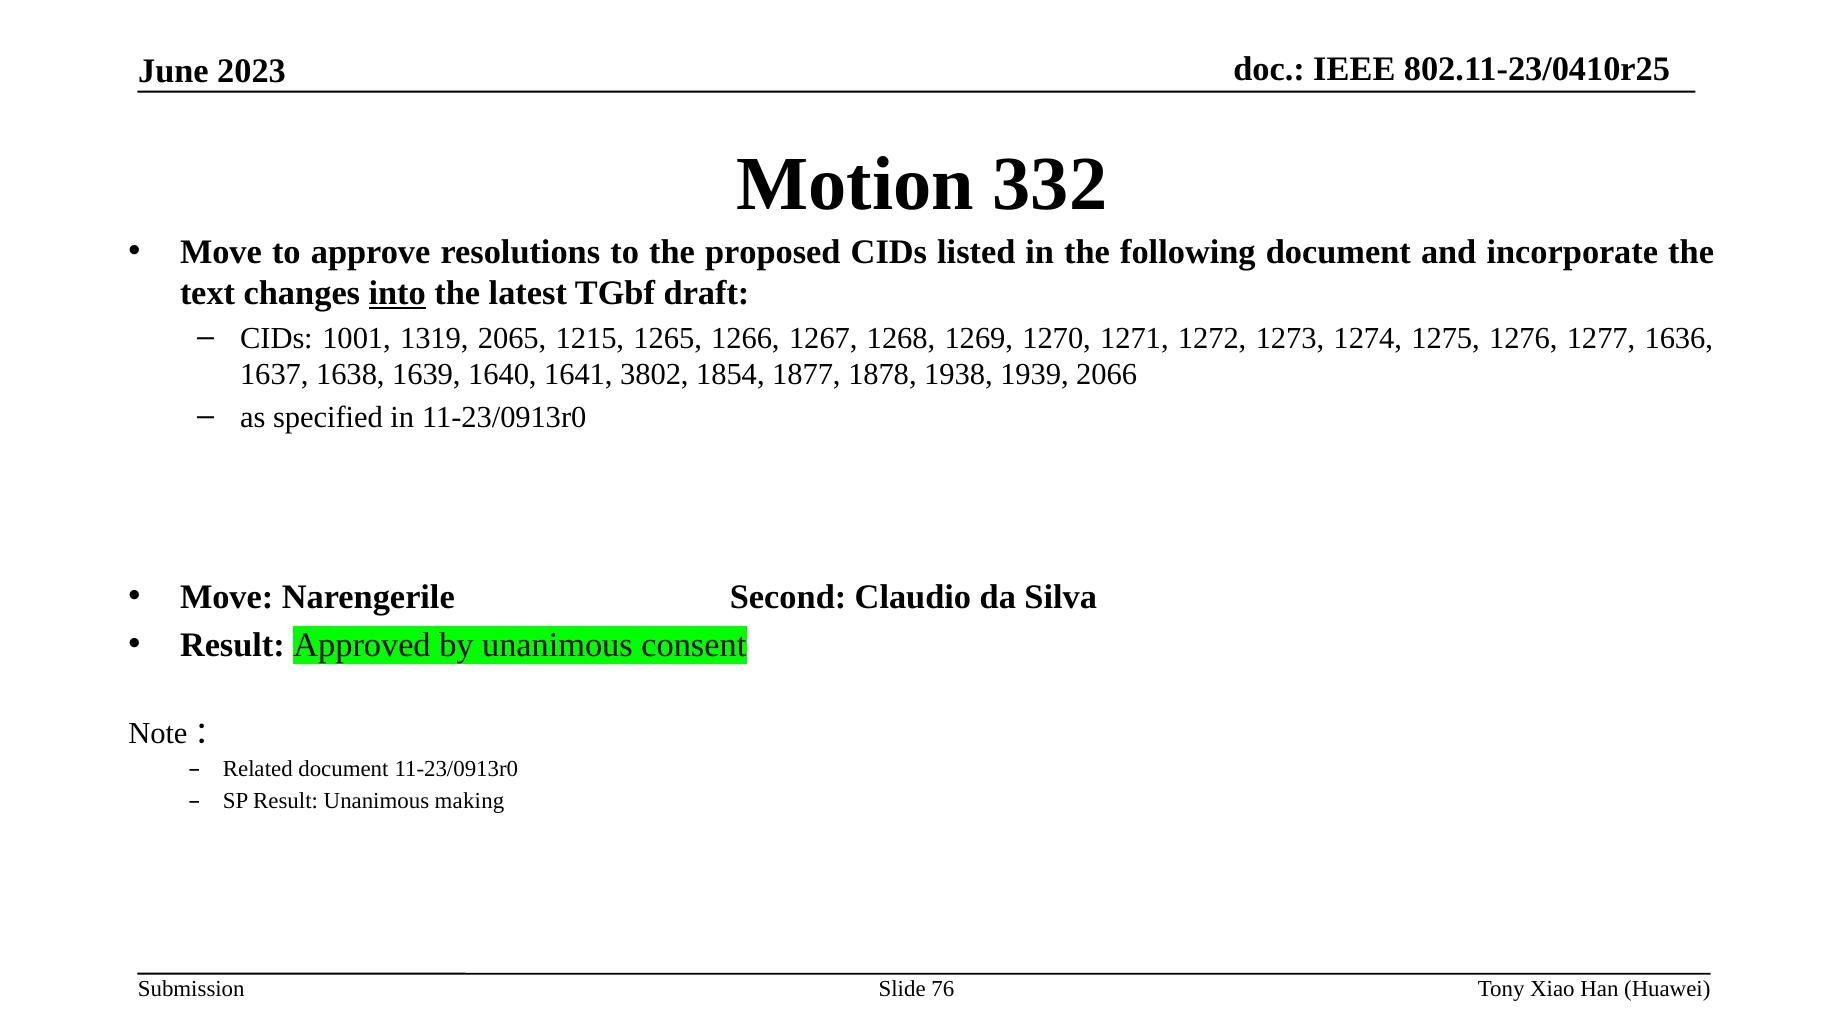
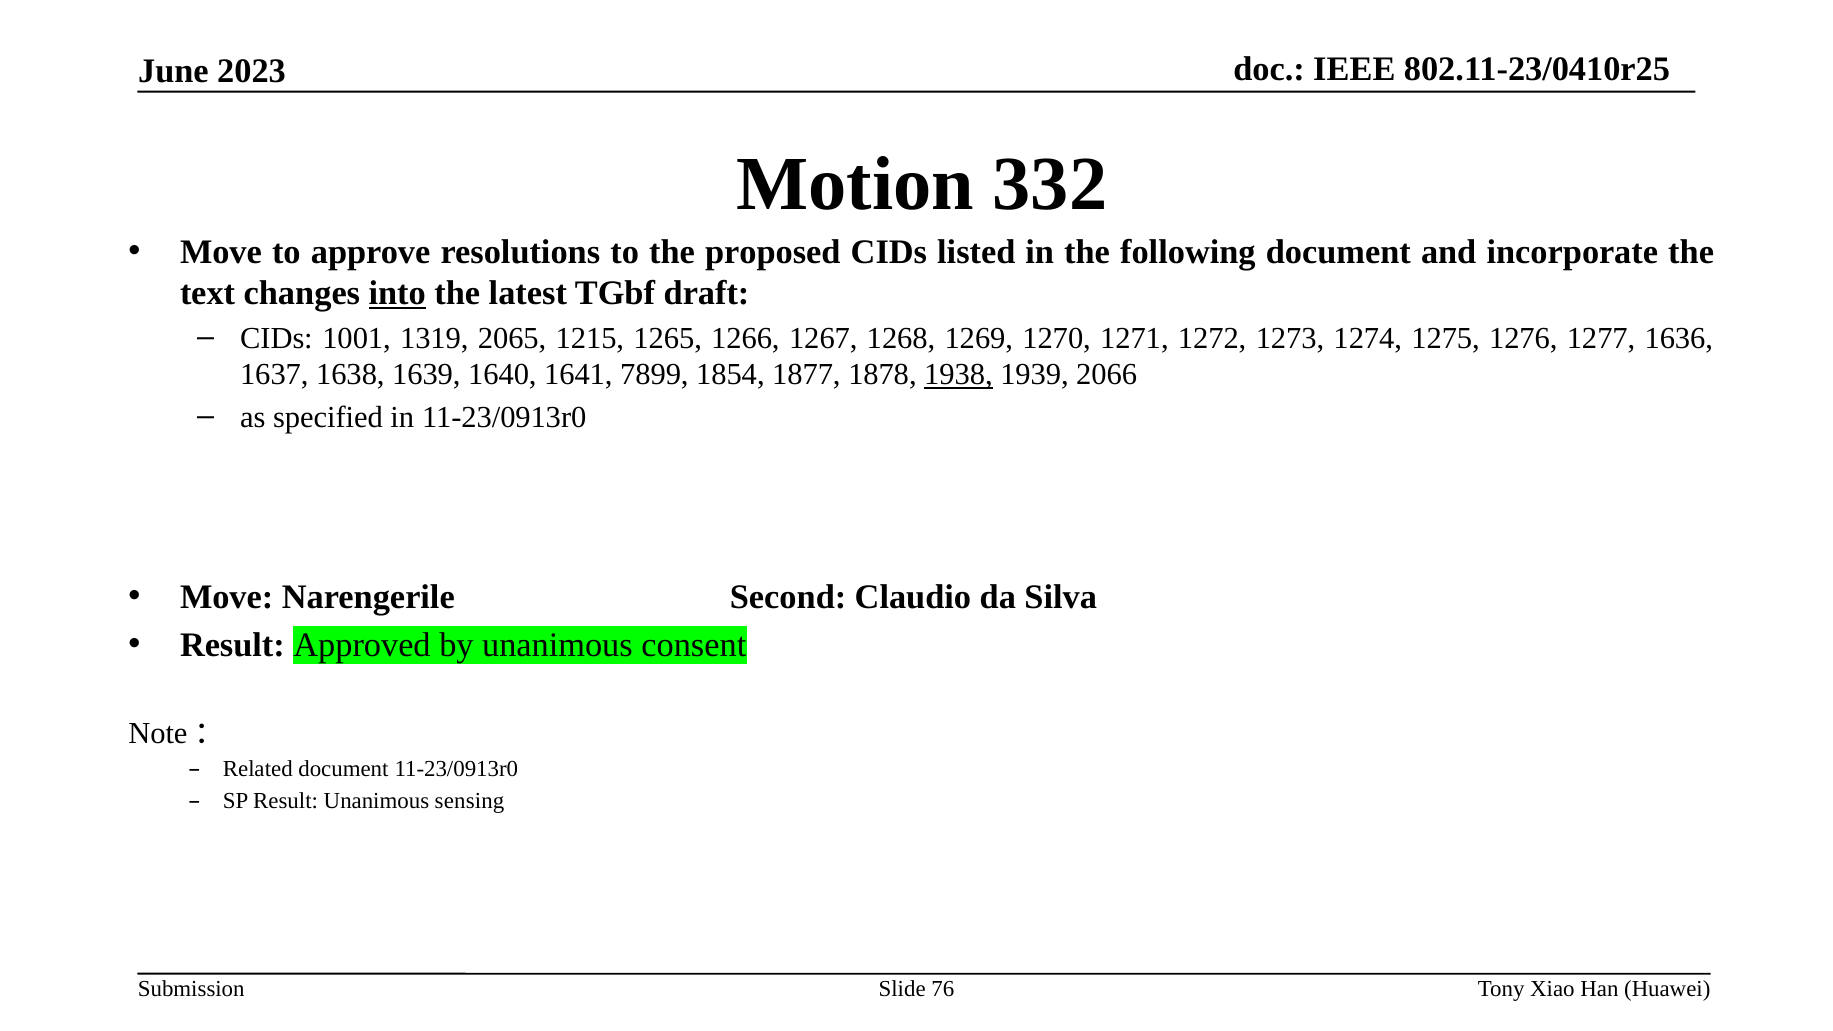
3802: 3802 -> 7899
1938 underline: none -> present
making: making -> sensing
